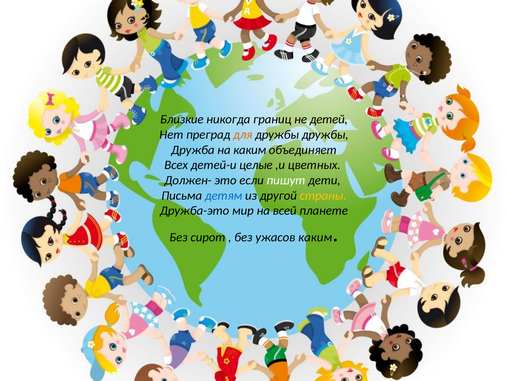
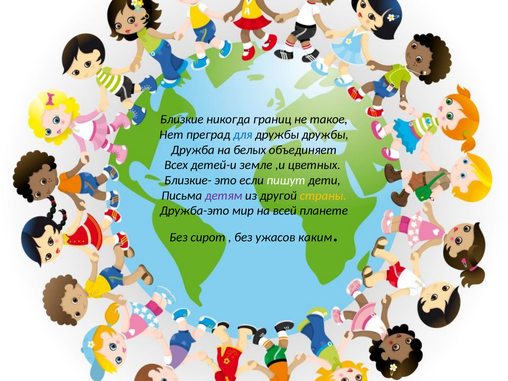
детей: детей -> такое
для colour: orange -> blue
на каким: каким -> белых
целые: целые -> земле
Должен-: Должен- -> Близкие-
детям colour: blue -> purple
